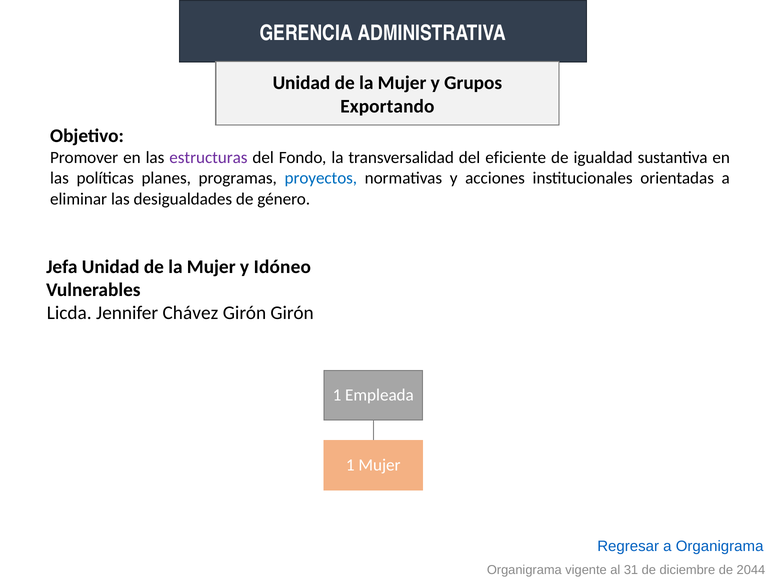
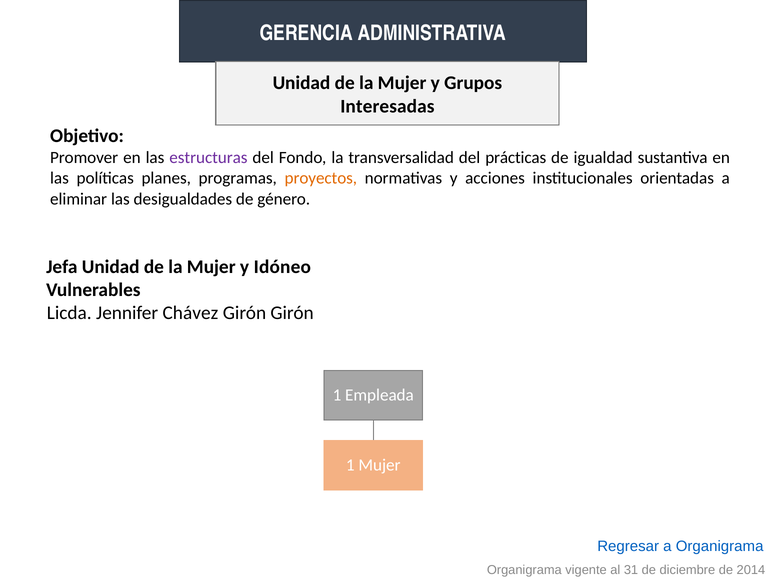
Exportando: Exportando -> Interesadas
eficiente: eficiente -> prácticas
proyectos colour: blue -> orange
2044: 2044 -> 2014
